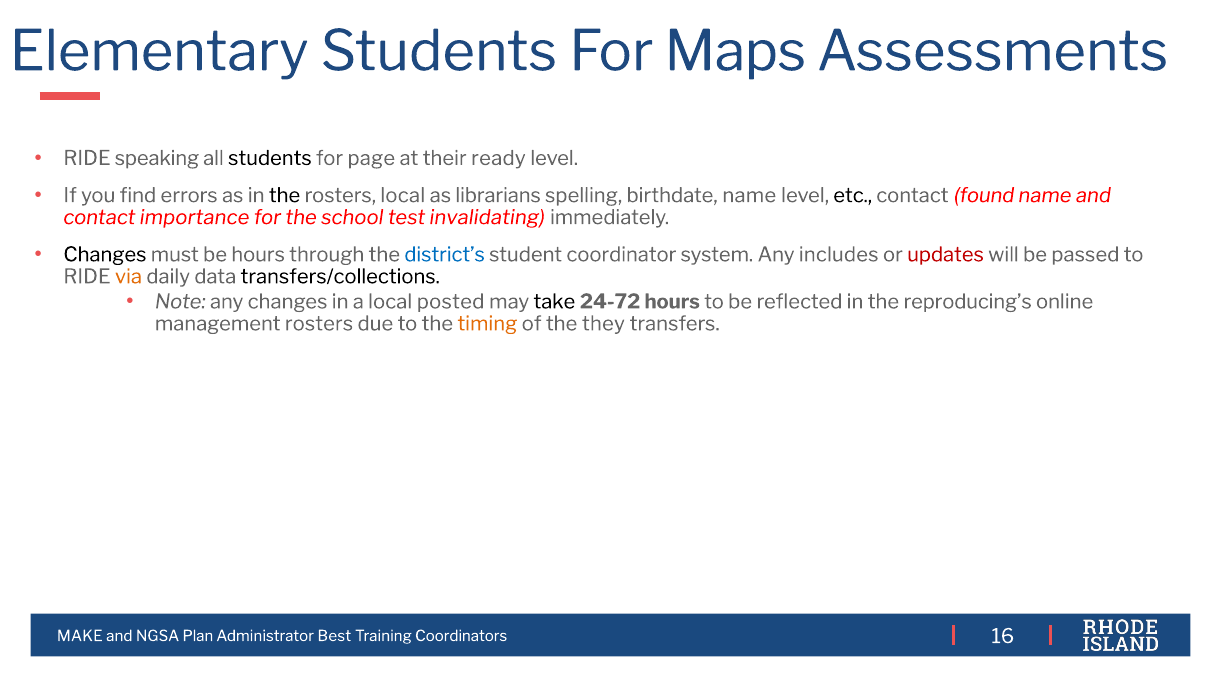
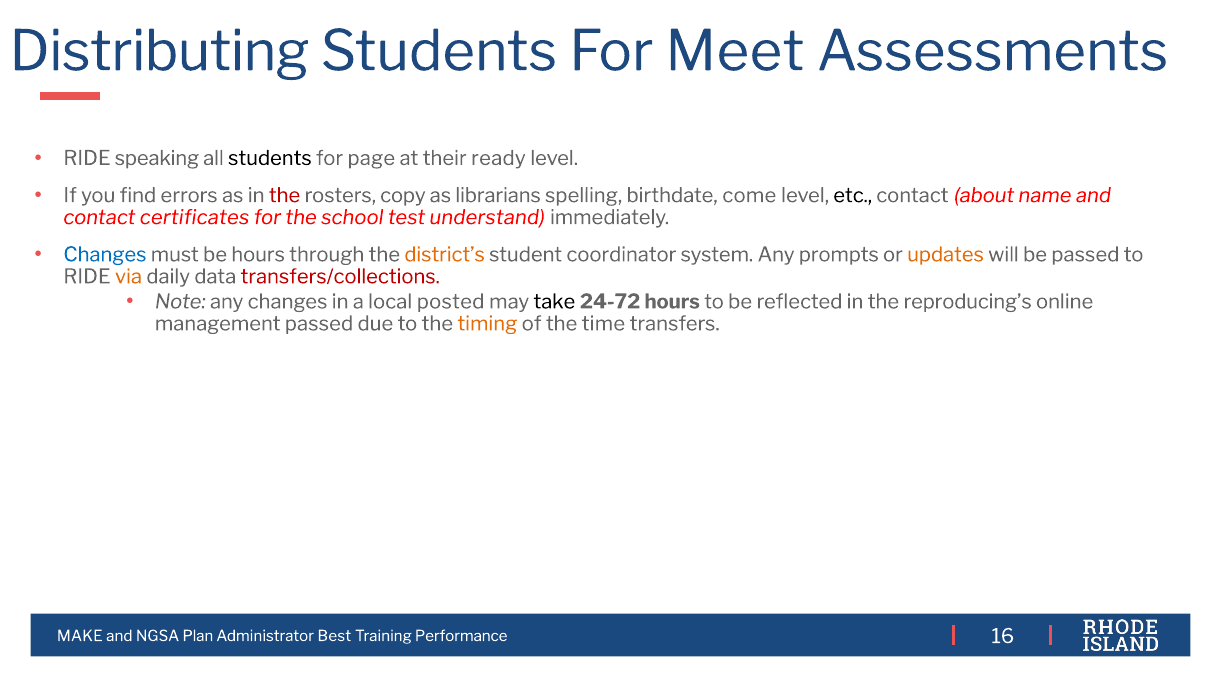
Elementary: Elementary -> Distributing
Maps: Maps -> Meet
the at (285, 195) colour: black -> red
rosters local: local -> copy
birthdate name: name -> come
found: found -> about
importance: importance -> certificates
invalidating: invalidating -> understand
Changes at (105, 255) colour: black -> blue
district’s colour: blue -> orange
includes: includes -> prompts
updates colour: red -> orange
transfers/collections colour: black -> red
management rosters: rosters -> passed
they: they -> time
Coordinators: Coordinators -> Performance
